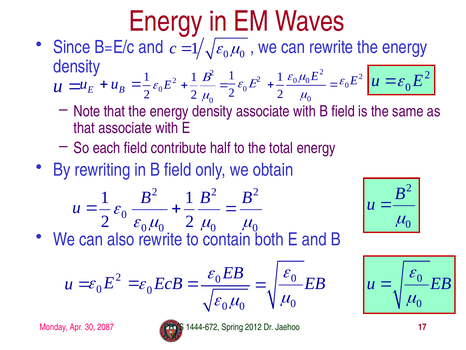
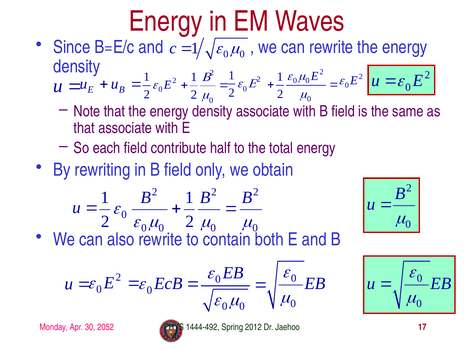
2087: 2087 -> 2052
1444-672: 1444-672 -> 1444-492
